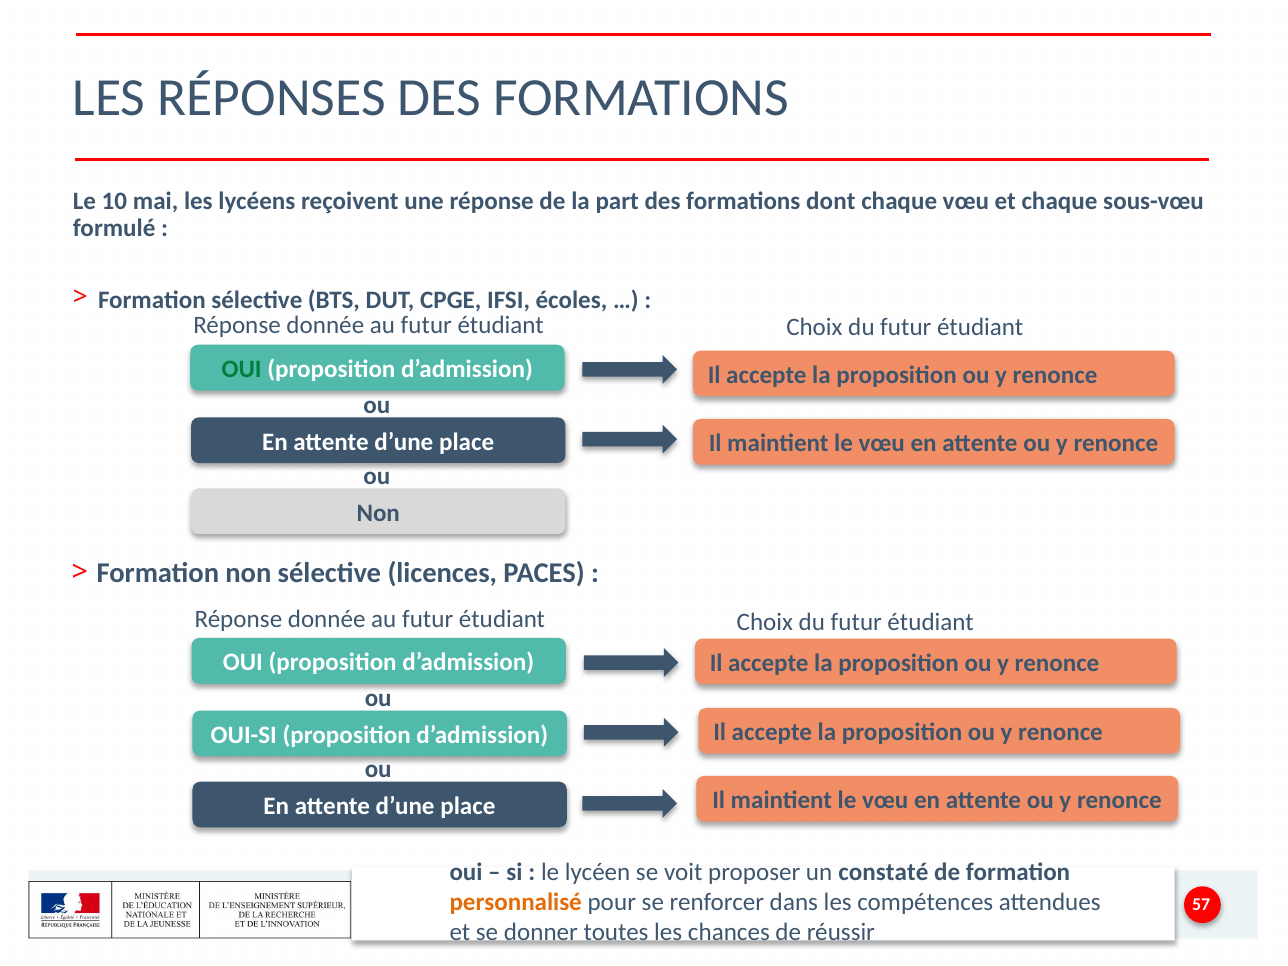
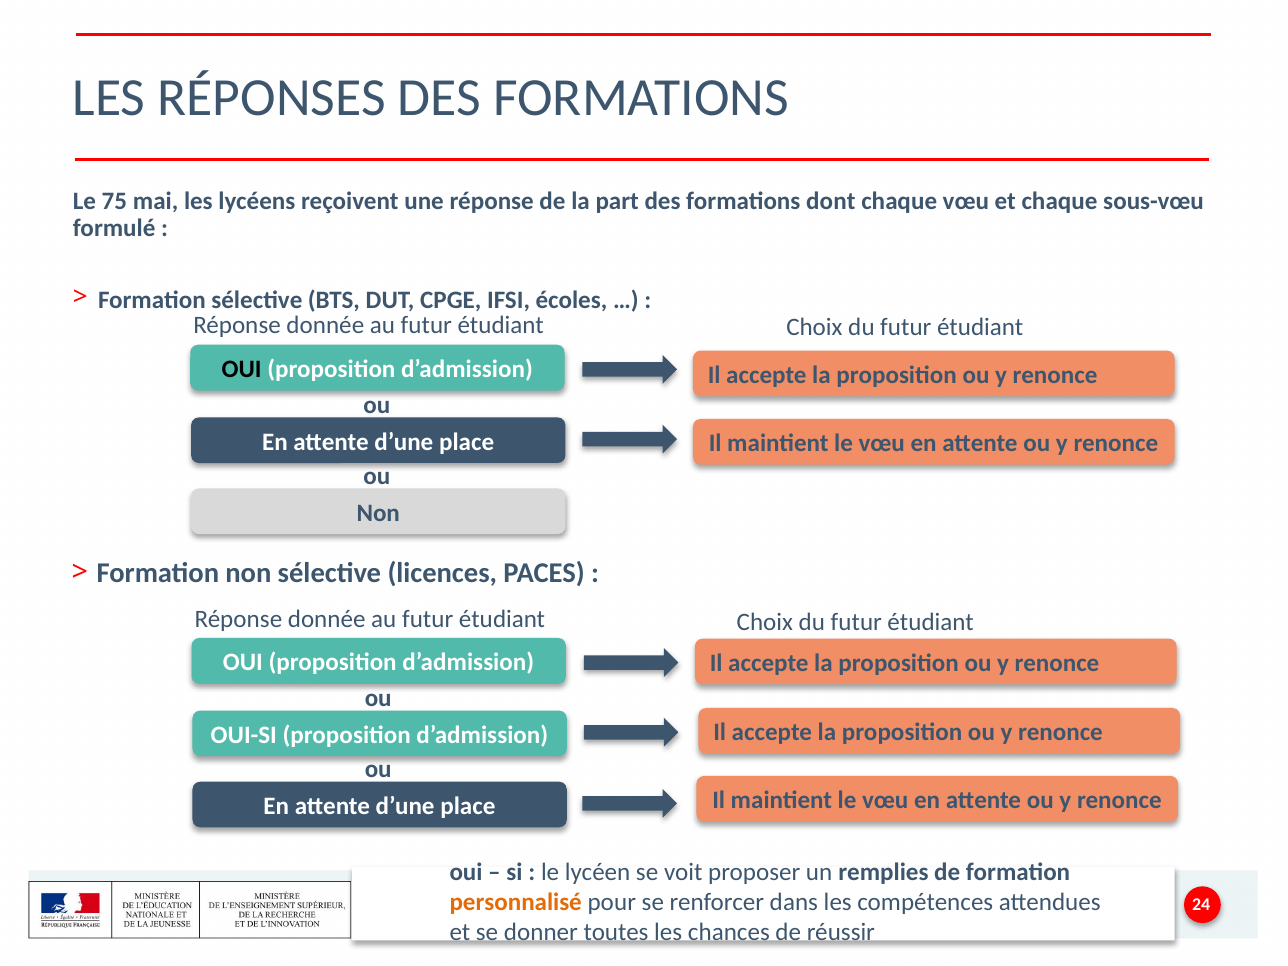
10: 10 -> 75
OUI at (242, 369) colour: green -> black
constaté: constaté -> remplies
57: 57 -> 24
